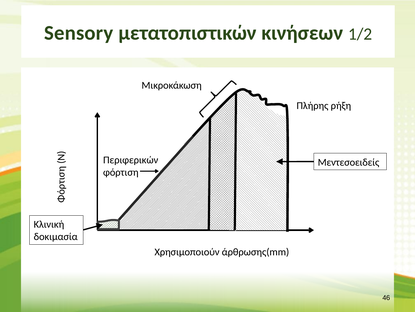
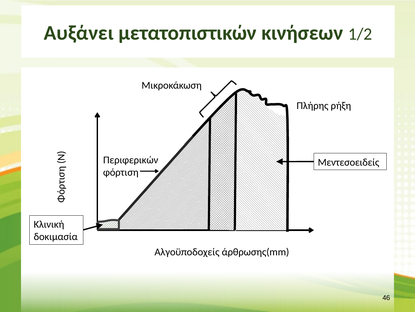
Sensory: Sensory -> Αυξάνει
Χρησιμοποιούν: Χρησιμοποιούν -> Αλγοϋποδοχείς
